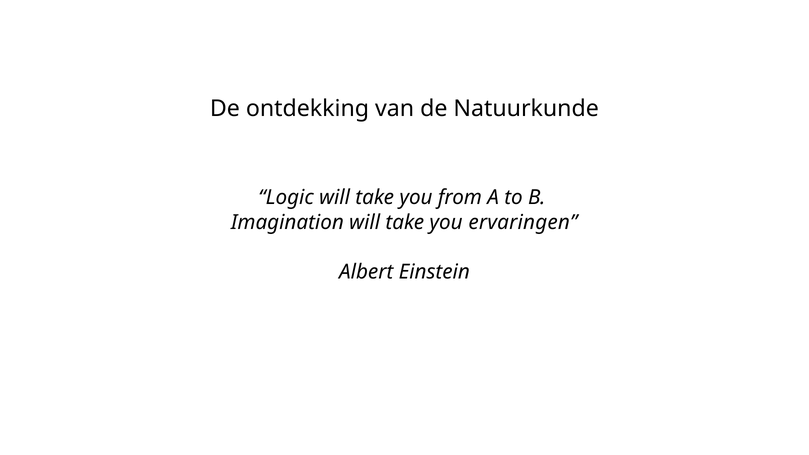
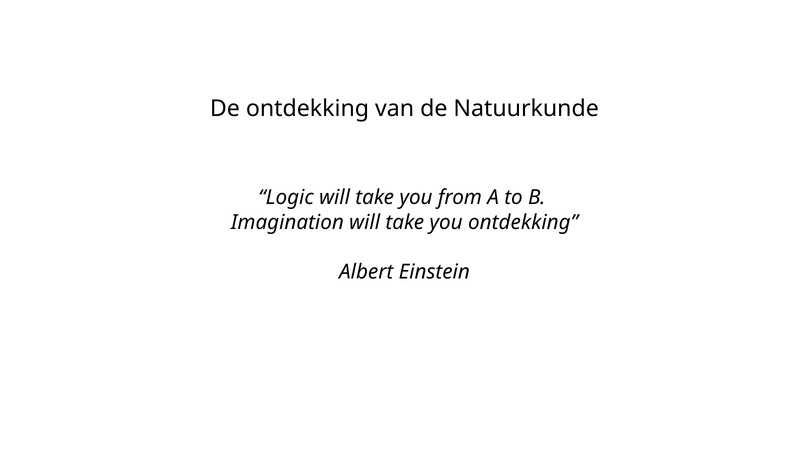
you ervaringen: ervaringen -> ontdekking
